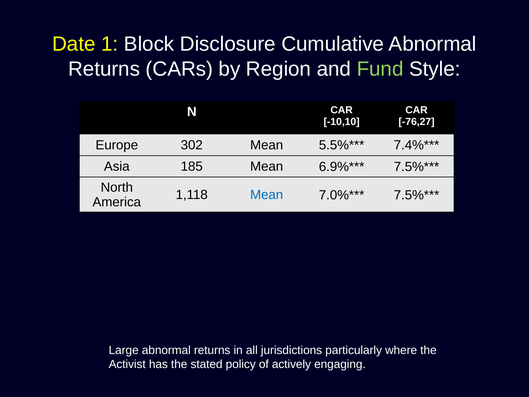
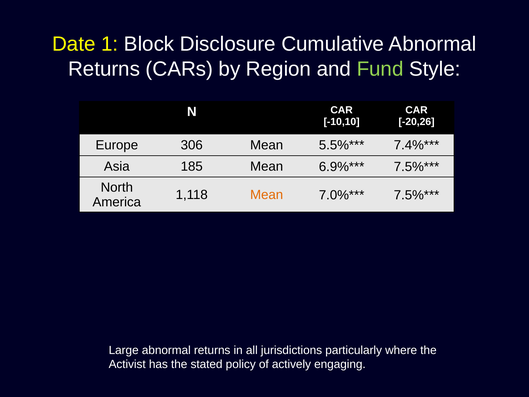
-76,27: -76,27 -> -20,26
302: 302 -> 306
Mean at (267, 195) colour: blue -> orange
